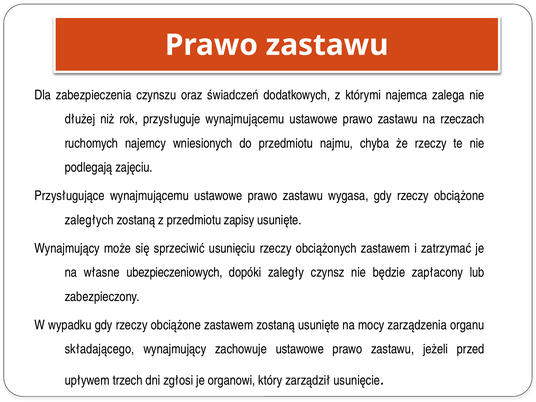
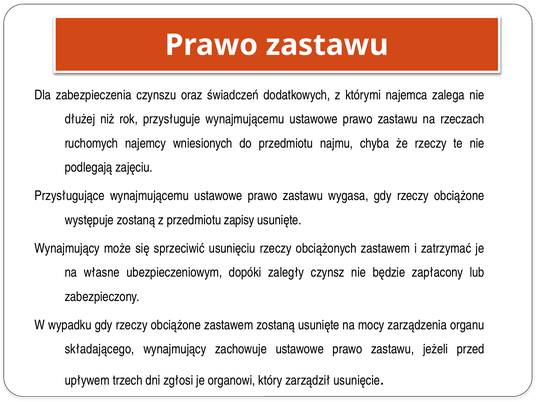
zaległych: zaległych -> występuje
ubezpieczeniowych: ubezpieczeniowych -> ubezpieczeniowym
